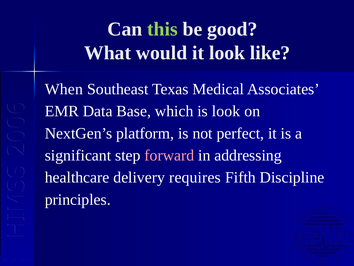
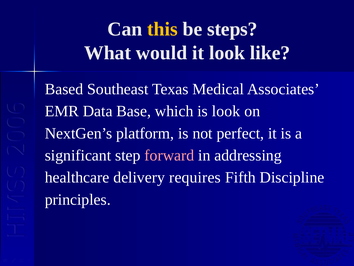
this colour: light green -> yellow
good: good -> steps
When: When -> Based
